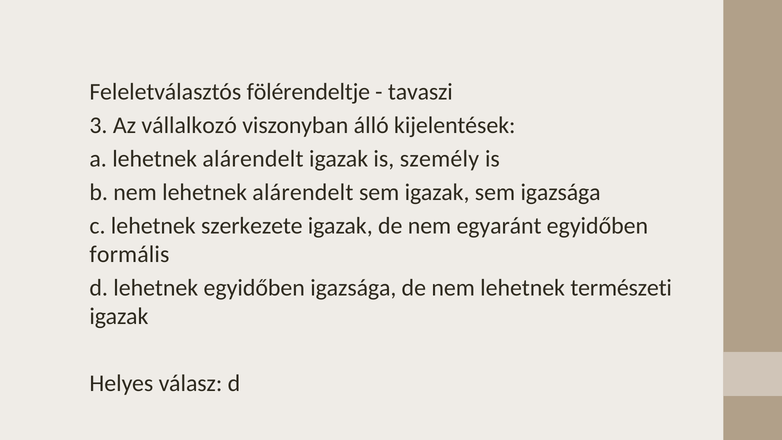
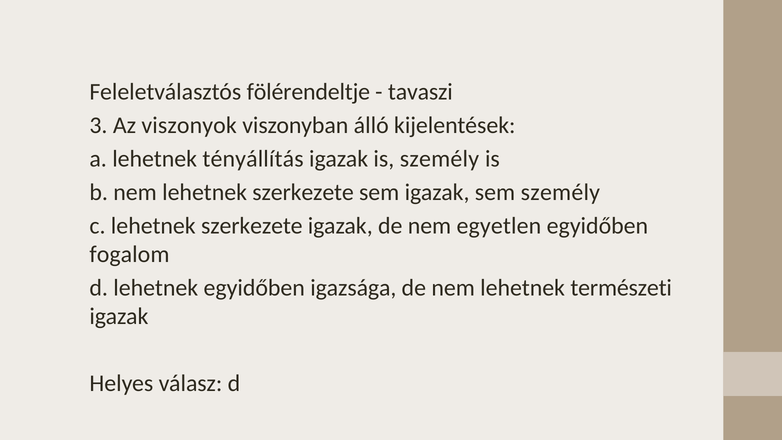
vállalkozó: vállalkozó -> viszonyok
a lehetnek alárendelt: alárendelt -> tényállítás
nem lehetnek alárendelt: alárendelt -> szerkezete
sem igazsága: igazsága -> személy
egyaránt: egyaránt -> egyetlen
formális: formális -> fogalom
